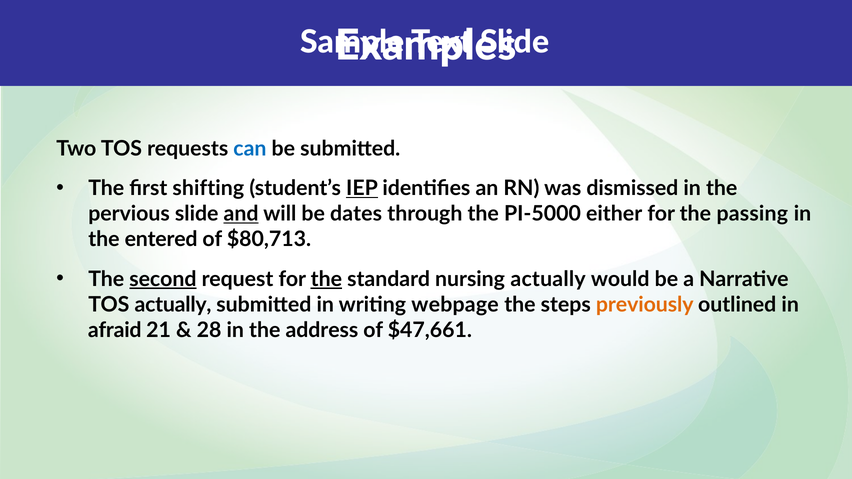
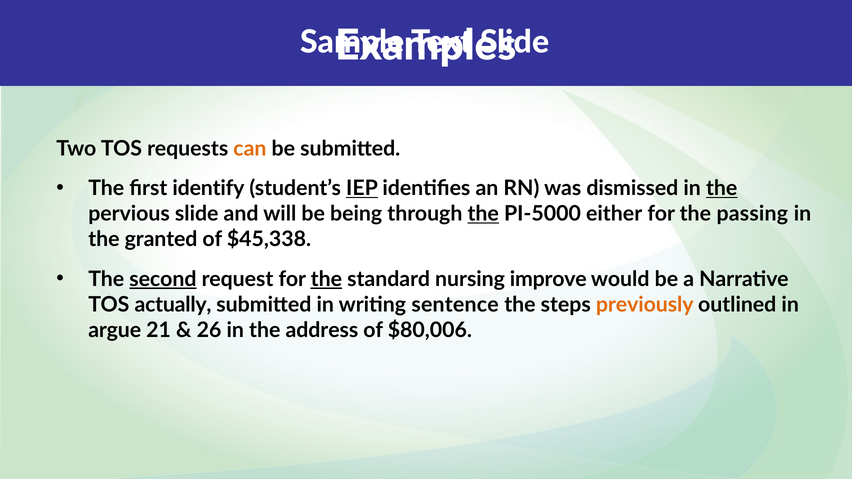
can colour: blue -> orange
shifting: shifting -> identify
the at (722, 188) underline: none -> present
and underline: present -> none
dates: dates -> being
the at (483, 214) underline: none -> present
entered: entered -> granted
$80,713: $80,713 -> $45,338
nursing actually: actually -> improve
webpage: webpage -> sentence
afraid: afraid -> argue
28: 28 -> 26
$47,661: $47,661 -> $80,006
